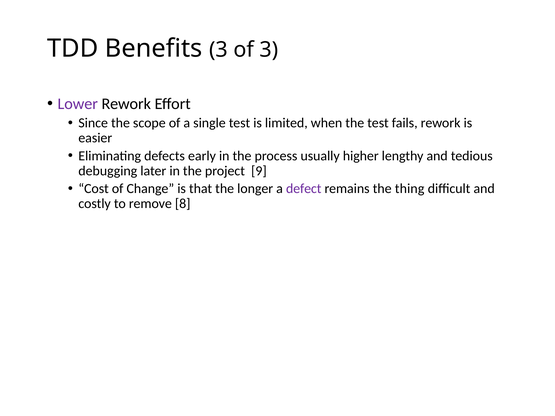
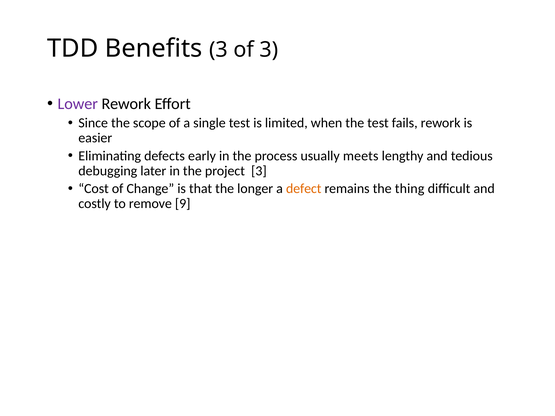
higher: higher -> meets
project 9: 9 -> 3
defect colour: purple -> orange
8: 8 -> 9
